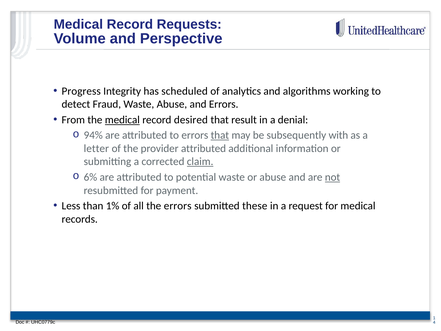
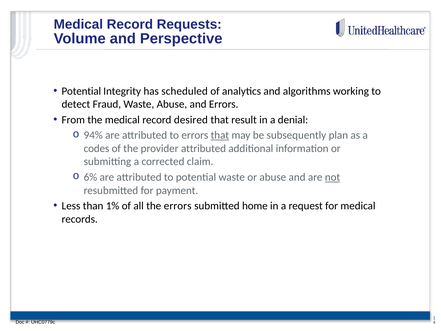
Progress at (81, 91): Progress -> Potential
medical at (122, 120) underline: present -> none
with: with -> plan
letter: letter -> codes
claim underline: present -> none
these: these -> home
